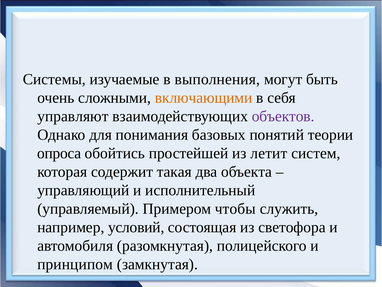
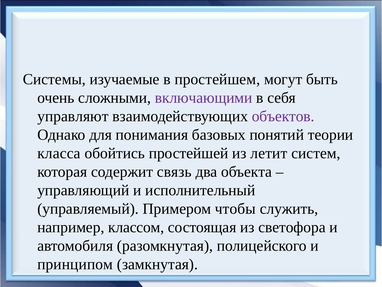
выполнения: выполнения -> простейшем
включающими colour: orange -> purple
опроса: опроса -> класса
такая: такая -> связь
условий: условий -> классом
